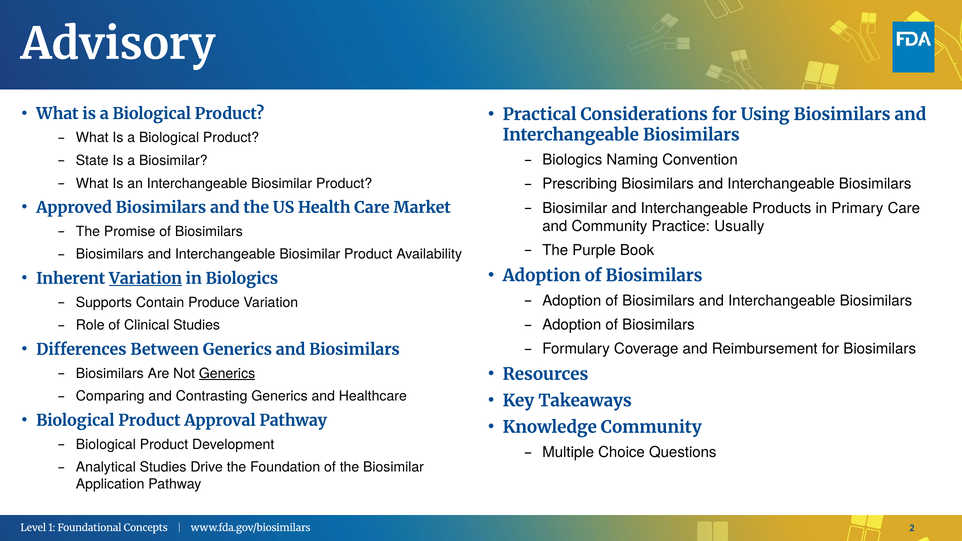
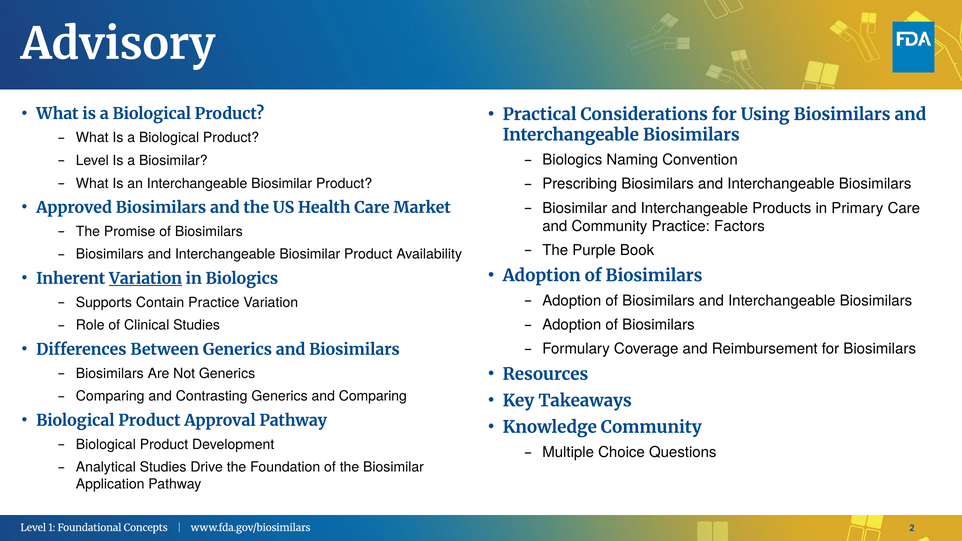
State at (92, 161): State -> Level
Usually: Usually -> Factors
Contain Produce: Produce -> Practice
Generics at (227, 373) underline: present -> none
and Healthcare: Healthcare -> Comparing
